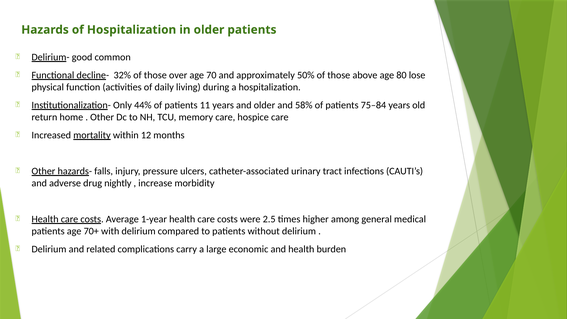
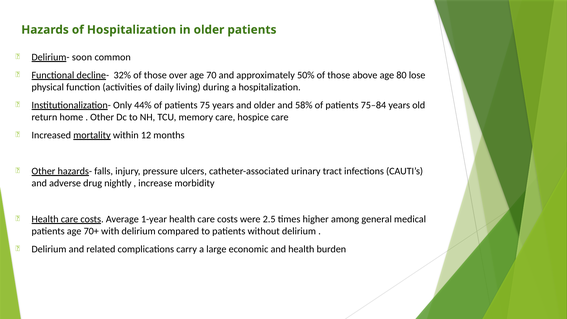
good: good -> soon
11: 11 -> 75
